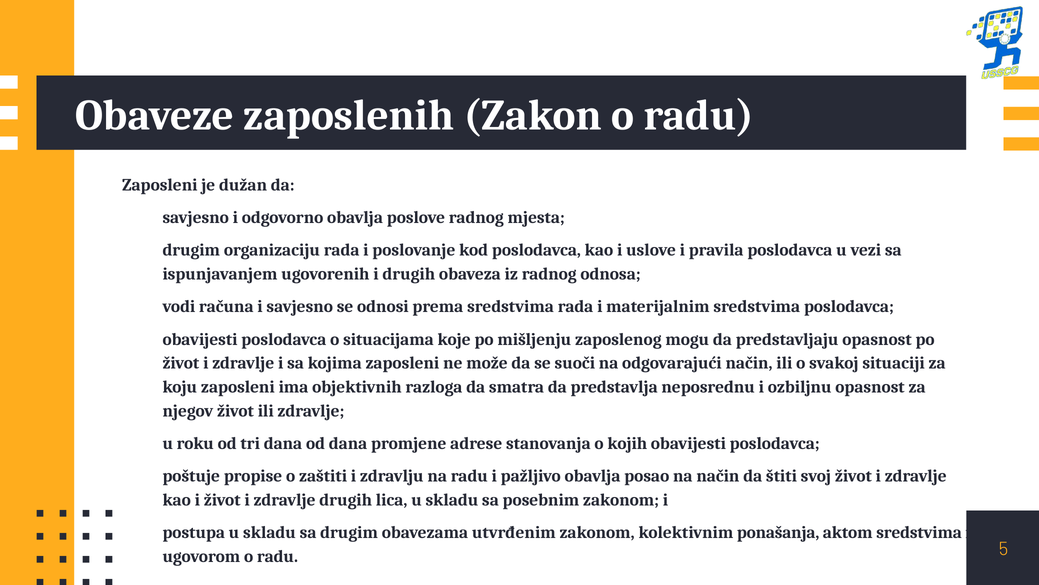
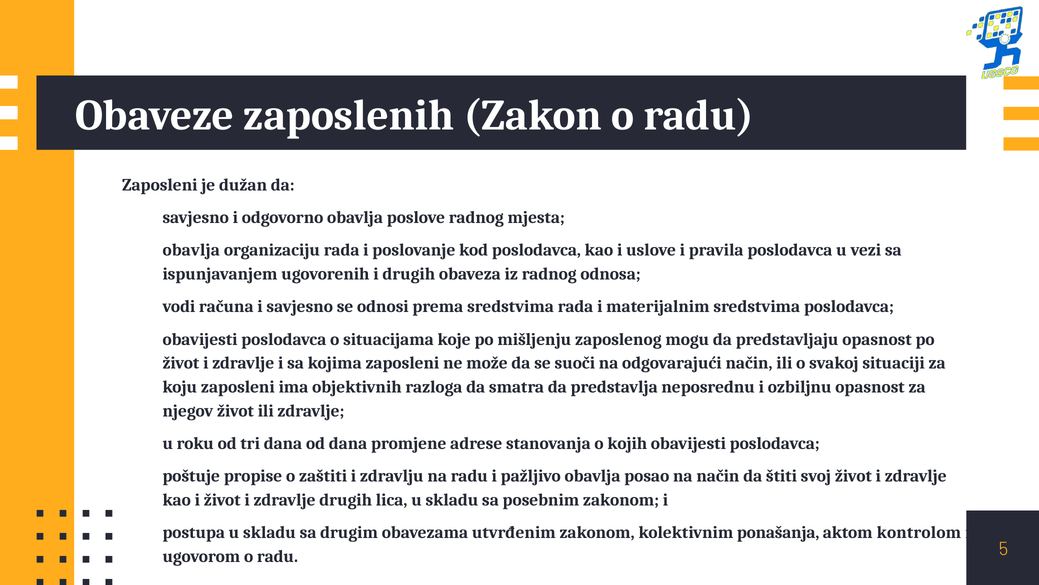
drugim at (191, 250): drugim -> obavlja
aktom sredstvima: sredstvima -> kontrolom
